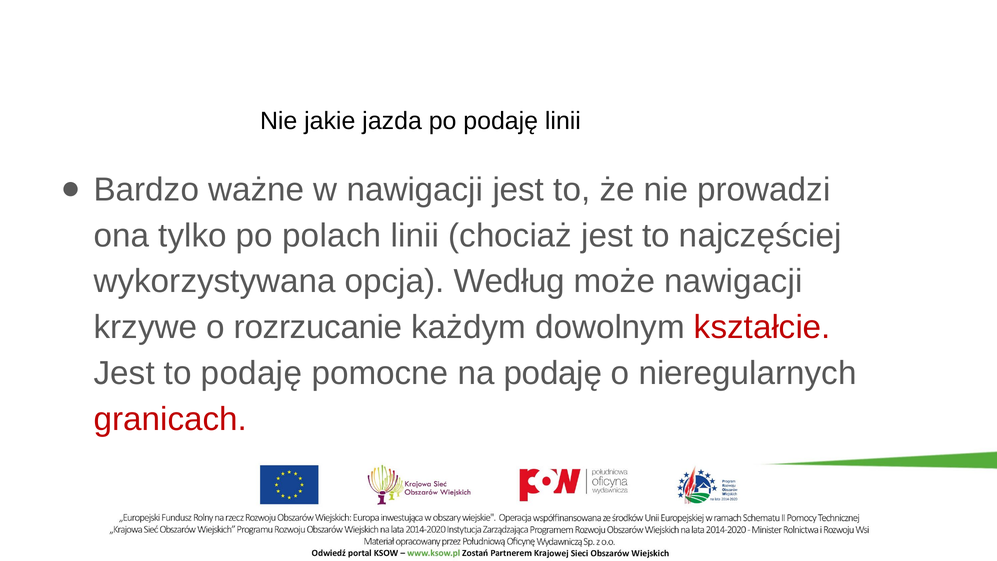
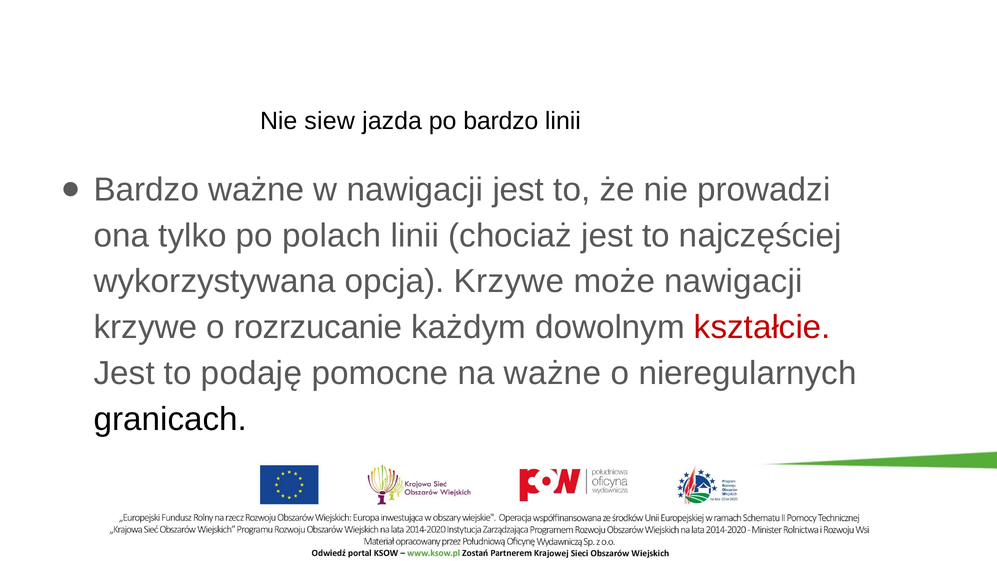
jakie: jakie -> siew
po podaję: podaję -> bardzo
opcja Według: Według -> Krzywe
na podaję: podaję -> ważne
granicach colour: red -> black
